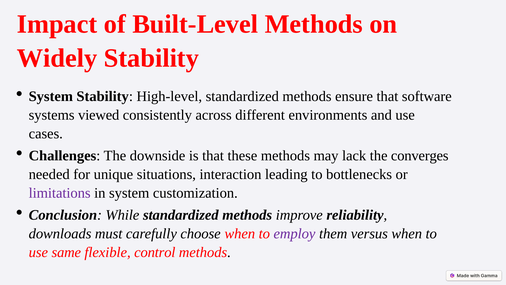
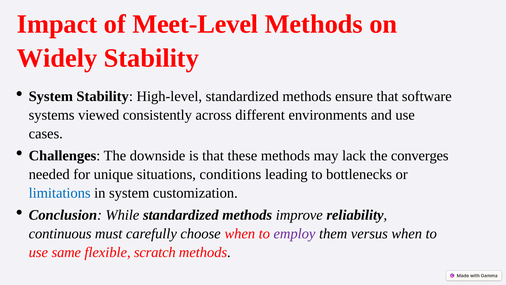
Built-Level: Built-Level -> Meet-Level
interaction: interaction -> conditions
limitations colour: purple -> blue
downloads: downloads -> continuous
control: control -> scratch
